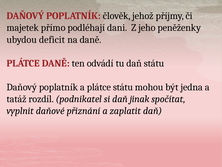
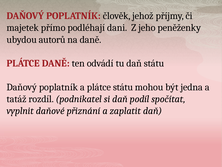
deficit: deficit -> autorů
jinak: jinak -> podíl
